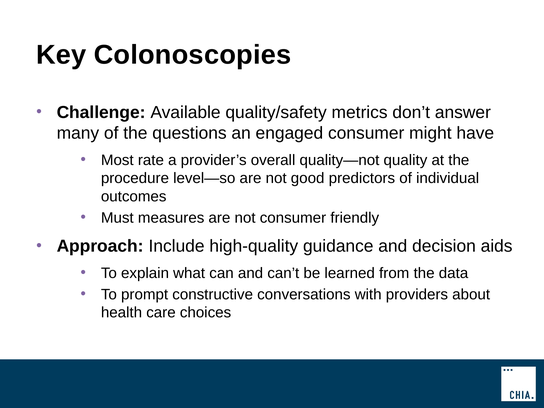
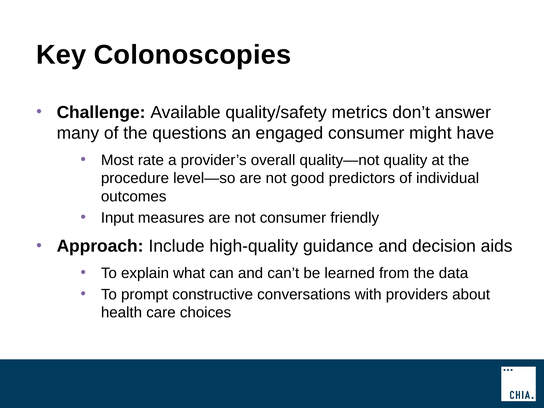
Must: Must -> Input
